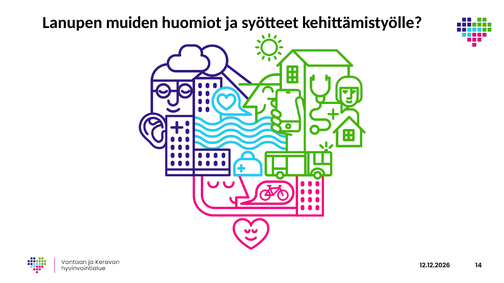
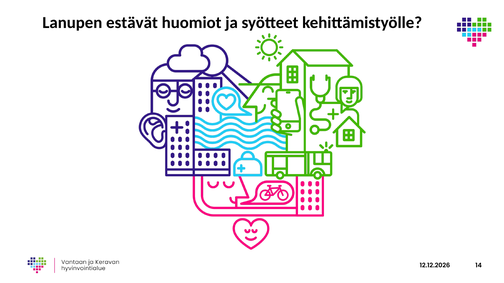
muiden: muiden -> estävät
